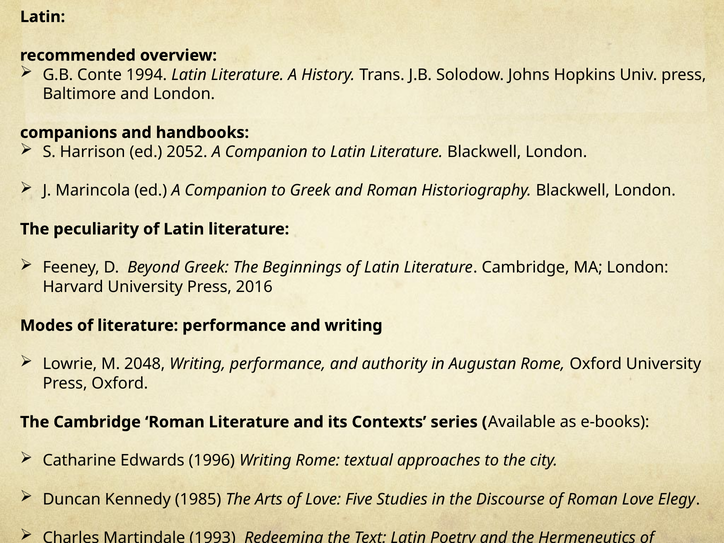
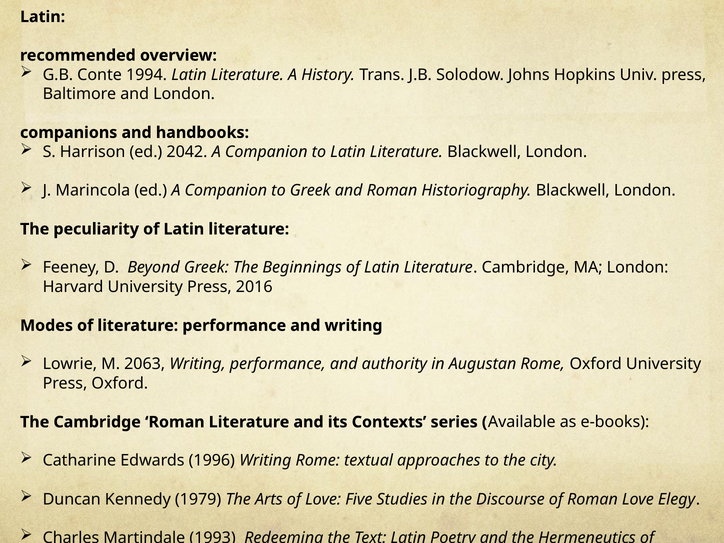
2052: 2052 -> 2042
2048: 2048 -> 2063
1985: 1985 -> 1979
